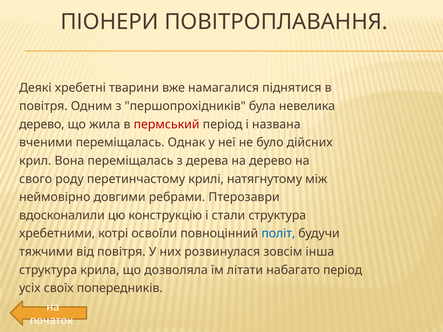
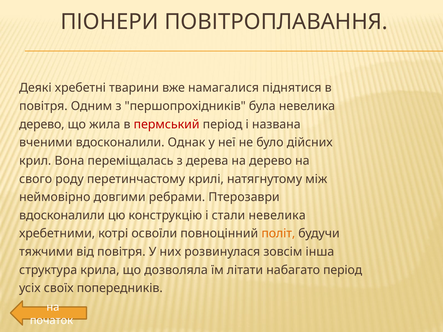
вченими переміщалась: переміщалась -> вдосконалили
стали структура: структура -> невелика
політ colour: blue -> orange
